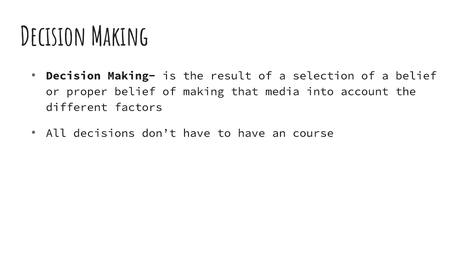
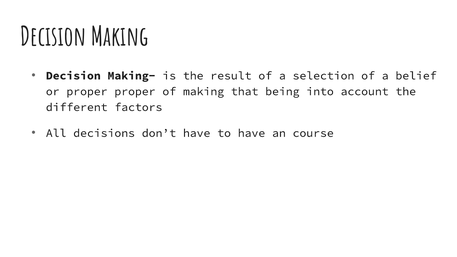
proper belief: belief -> proper
media: media -> being
